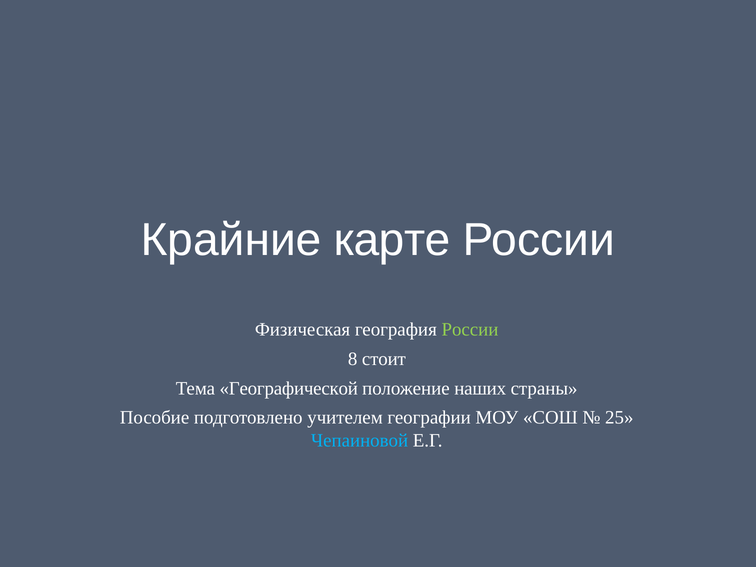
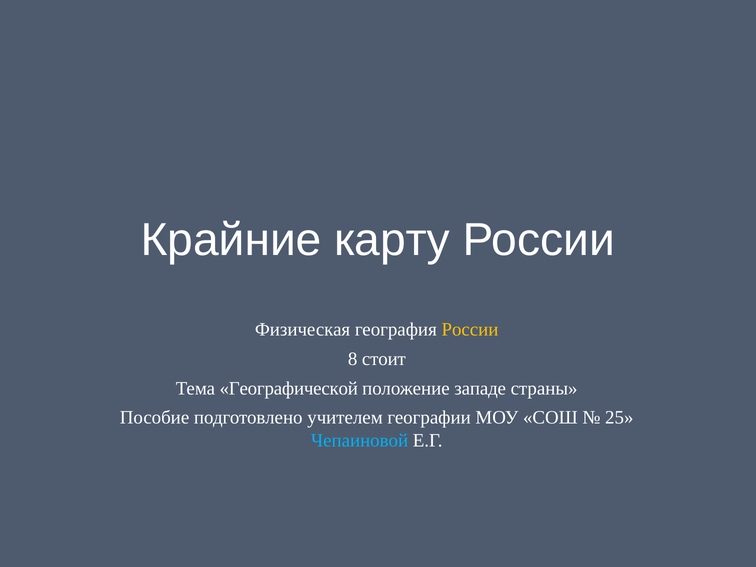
карте: карте -> карту
России at (470, 329) colour: light green -> yellow
наших: наших -> западе
